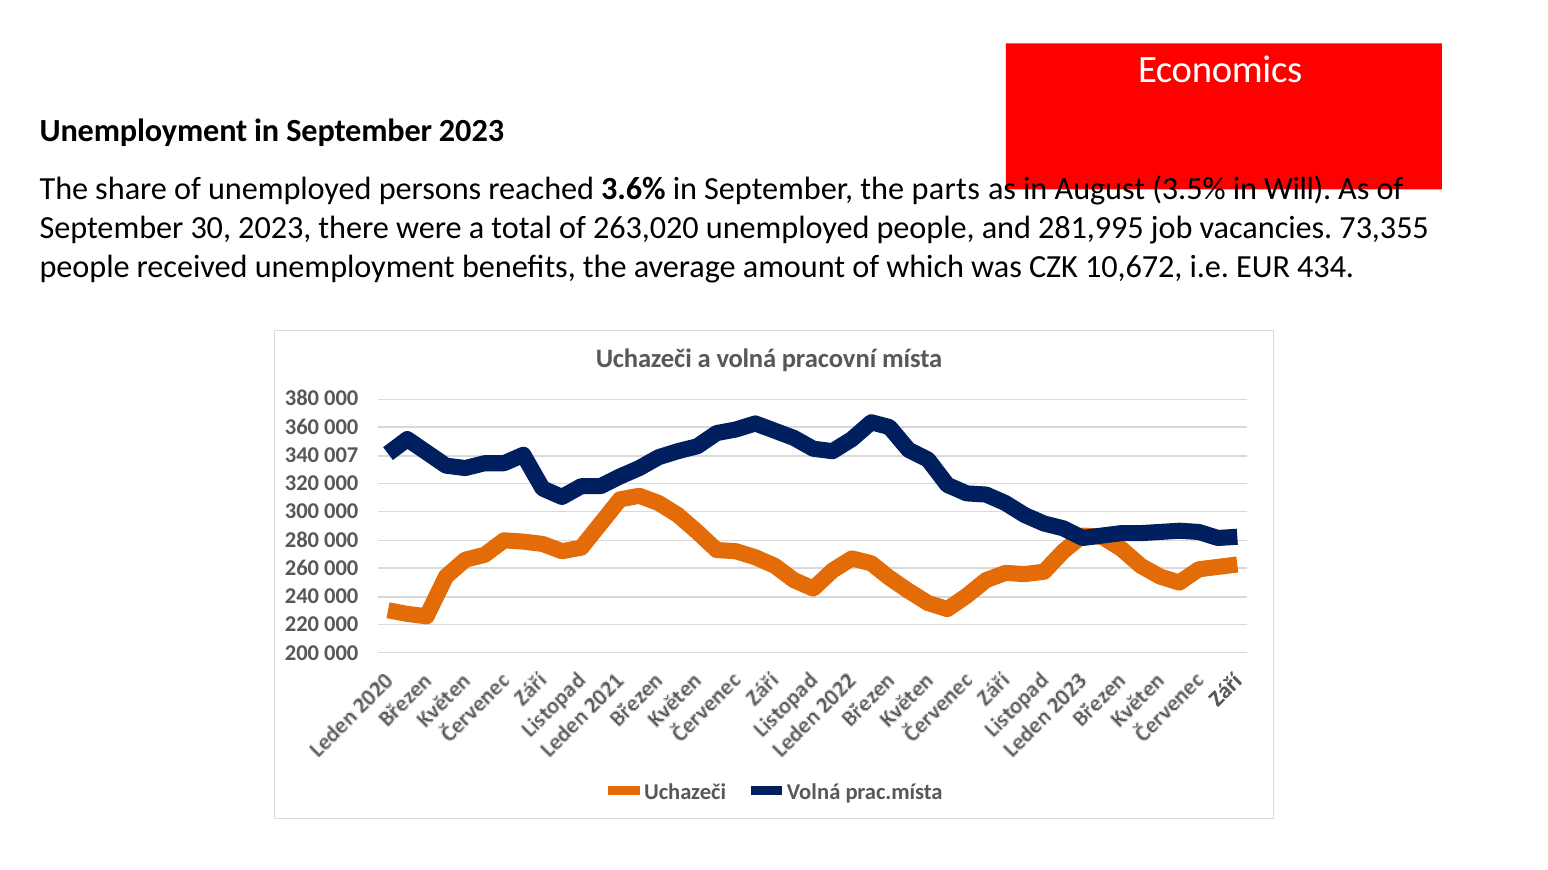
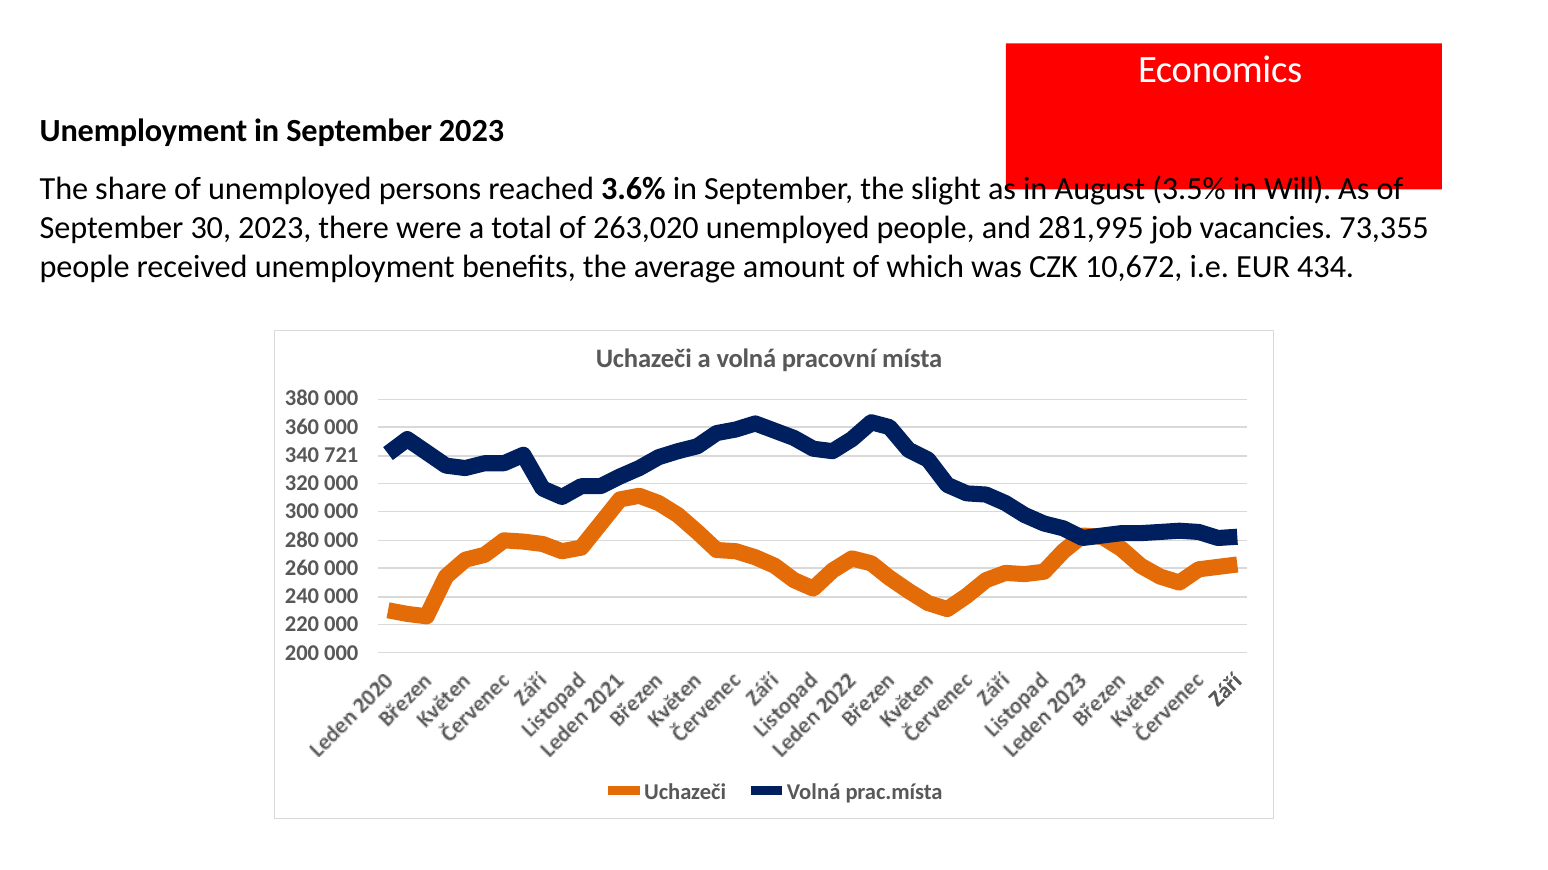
parts: parts -> slight
007: 007 -> 721
